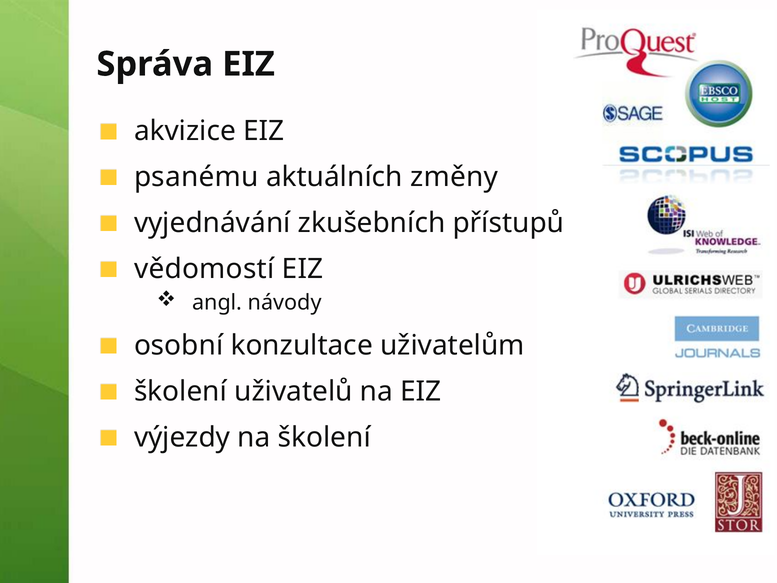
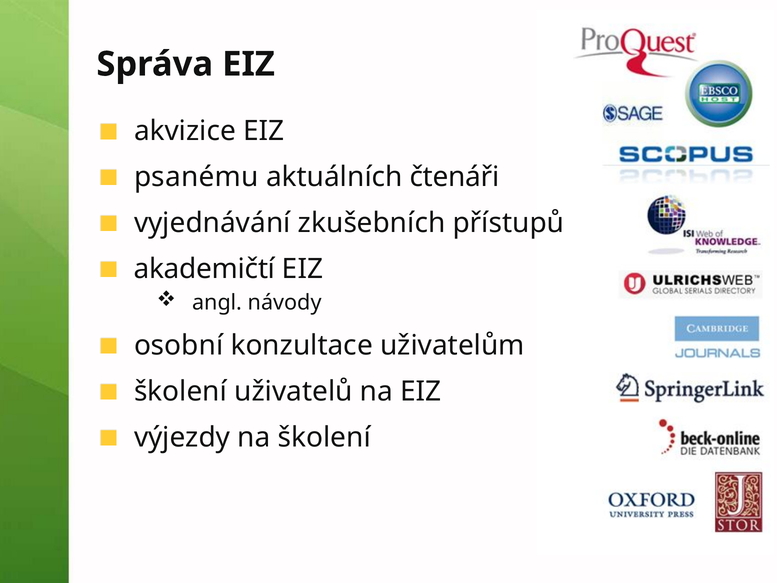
změny: změny -> čtenáři
vědomostí: vědomostí -> akademičtí
